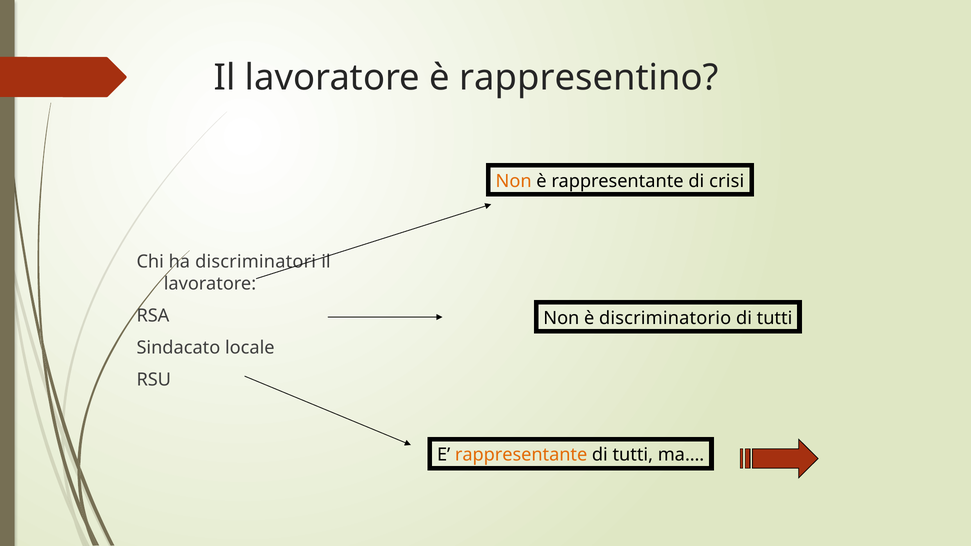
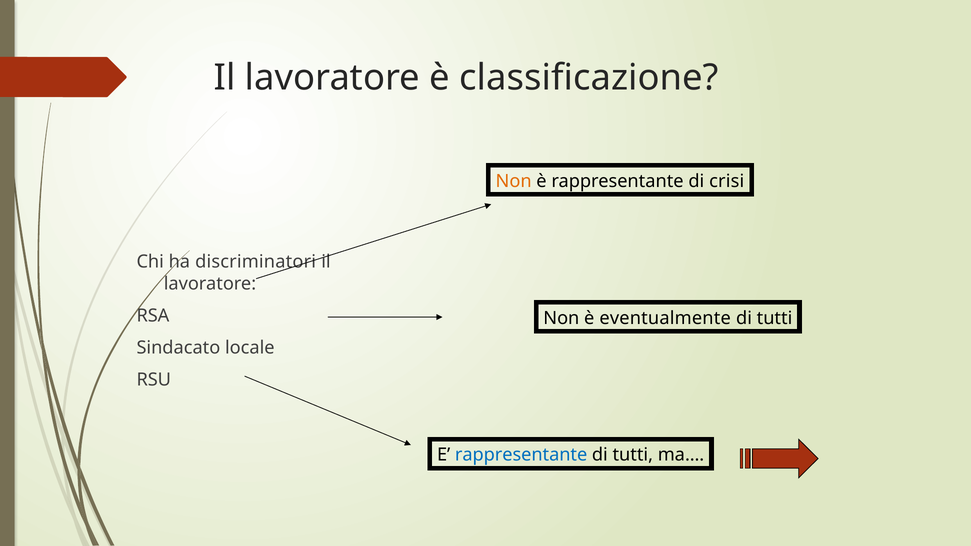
rappresentino: rappresentino -> classificazione
discriminatorio: discriminatorio -> eventualmente
rappresentante at (521, 455) colour: orange -> blue
